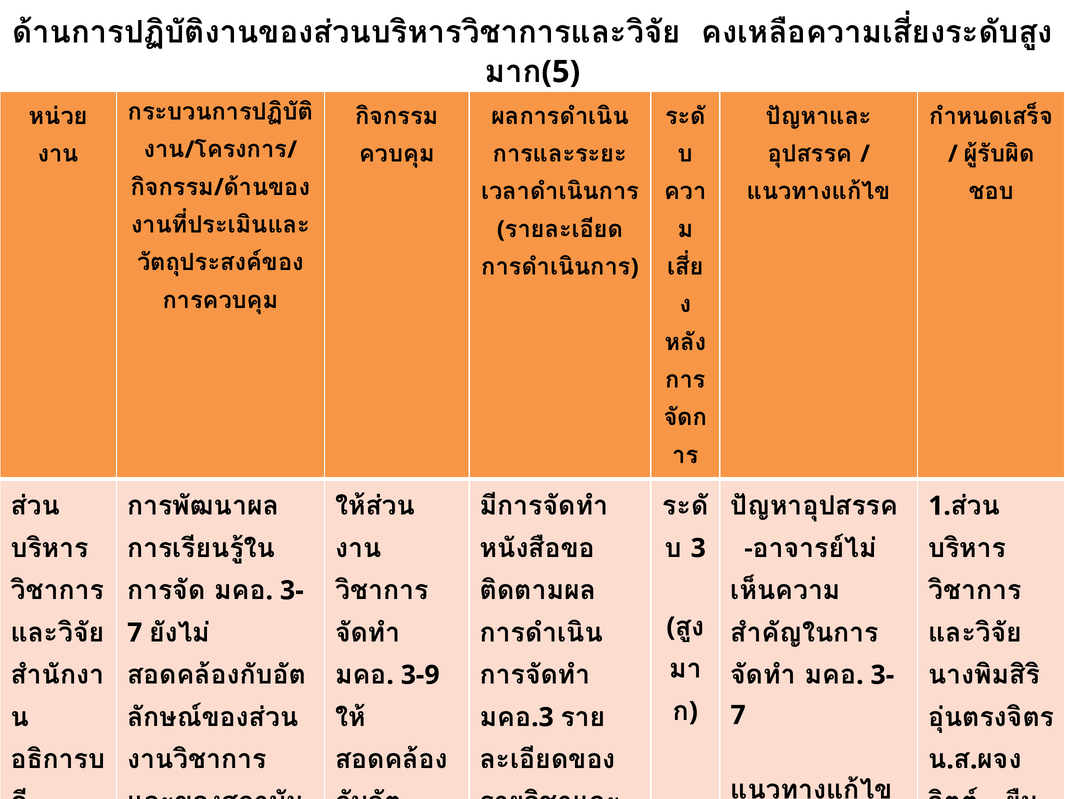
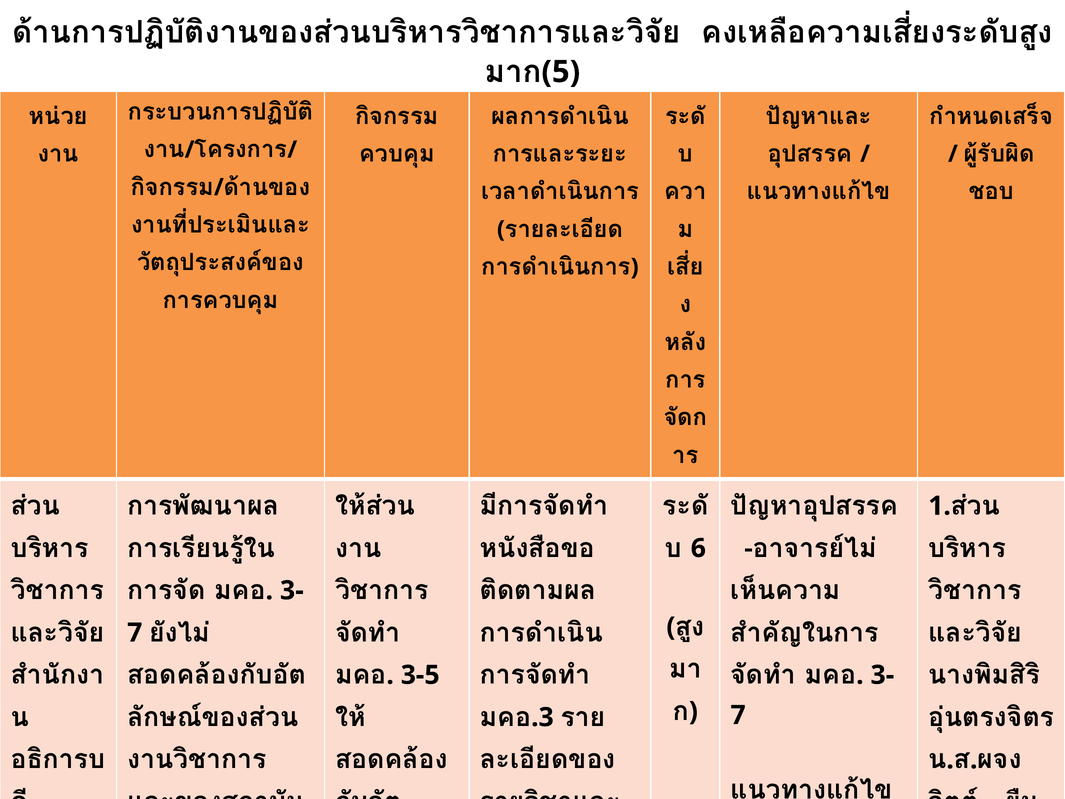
3: 3 -> 6
3-9: 3-9 -> 3-5
